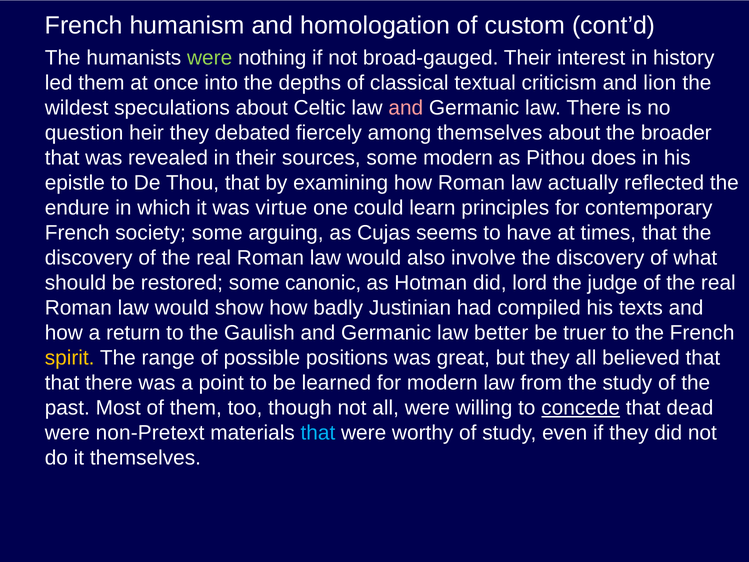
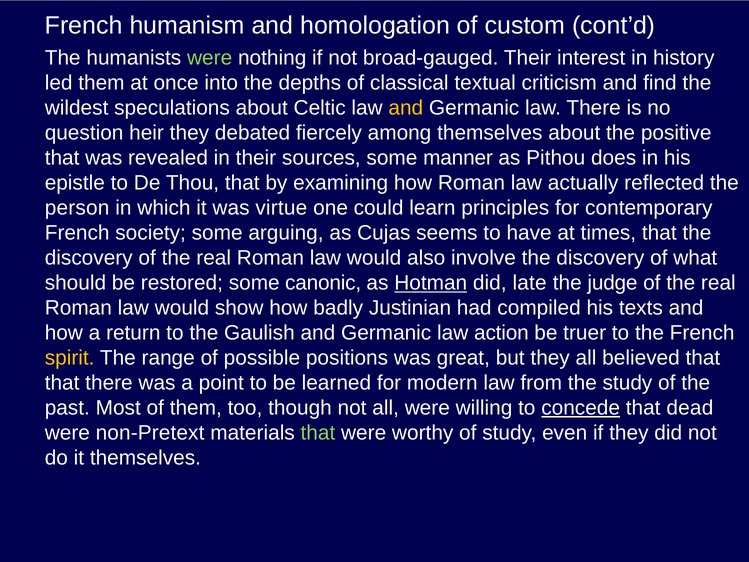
lion: lion -> find
and at (406, 108) colour: pink -> yellow
broader: broader -> positive
some modern: modern -> manner
endure: endure -> person
Hotman underline: none -> present
lord: lord -> late
better: better -> action
that at (318, 433) colour: light blue -> light green
